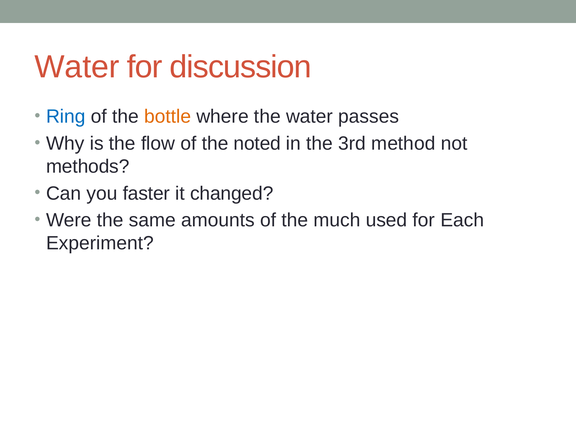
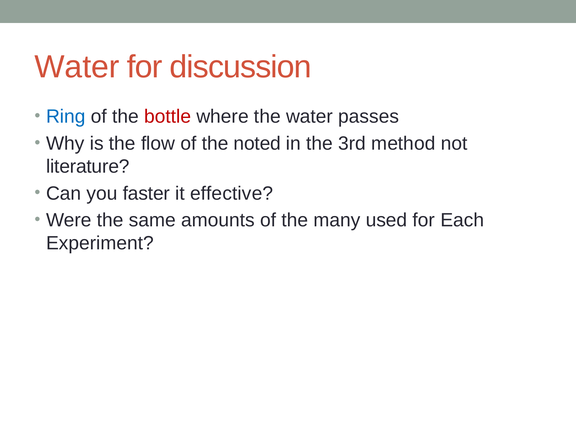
bottle colour: orange -> red
methods: methods -> literature
changed: changed -> effective
much: much -> many
